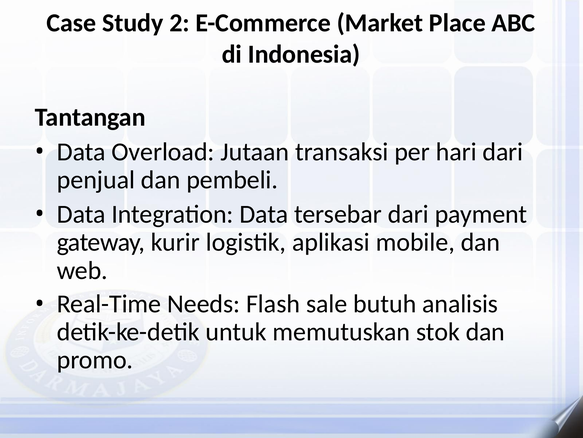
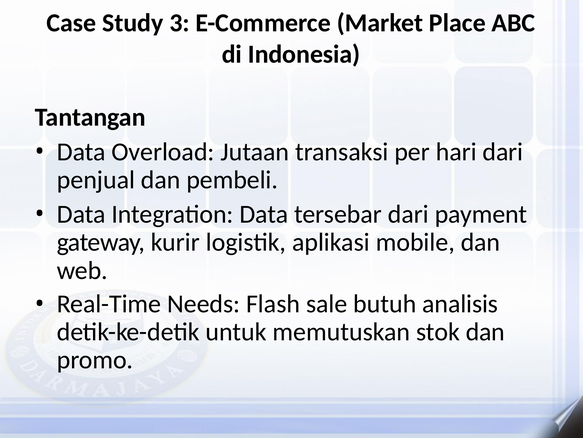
2: 2 -> 3
